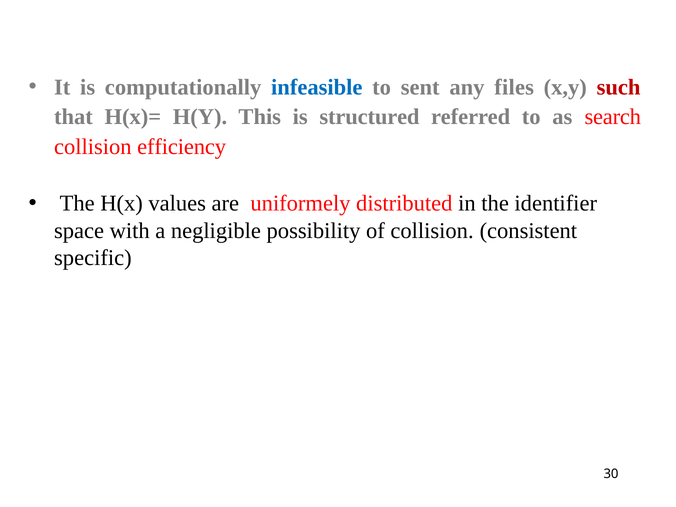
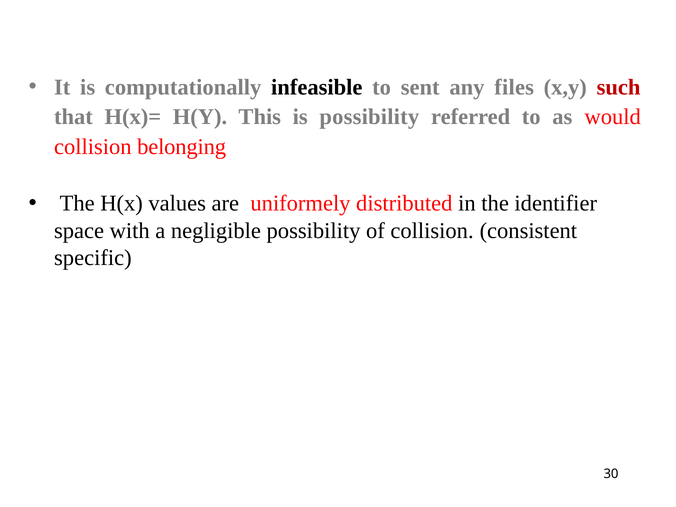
infeasible colour: blue -> black
is structured: structured -> possibility
search: search -> would
efficiency: efficiency -> belonging
